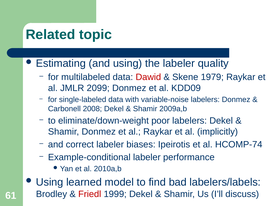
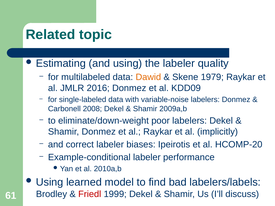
Dawid colour: red -> orange
2099: 2099 -> 2016
HCOMP-74: HCOMP-74 -> HCOMP-20
